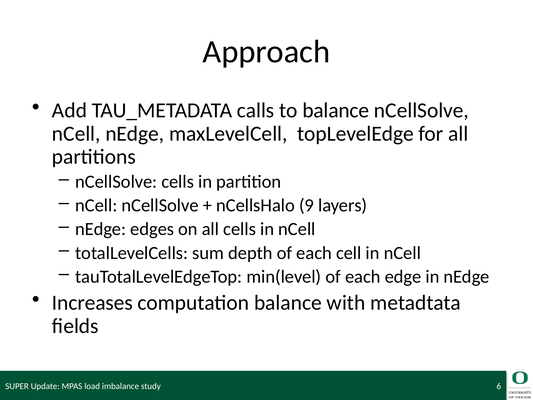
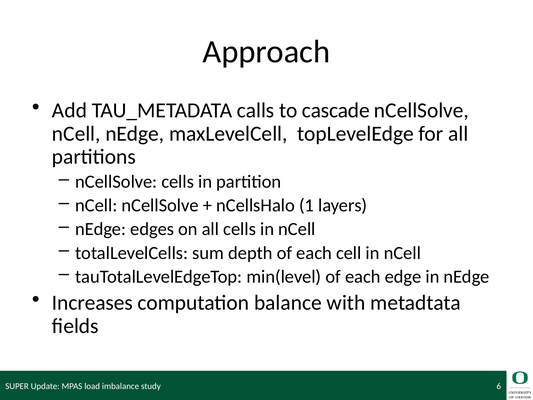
to balance: balance -> cascade
9: 9 -> 1
